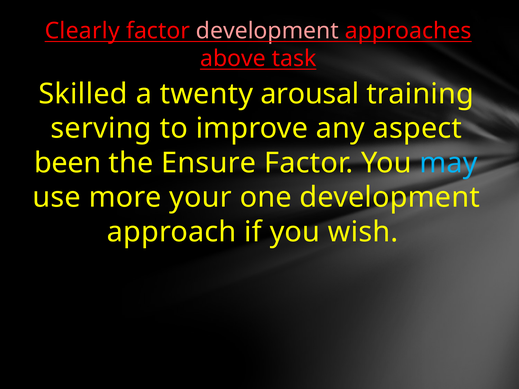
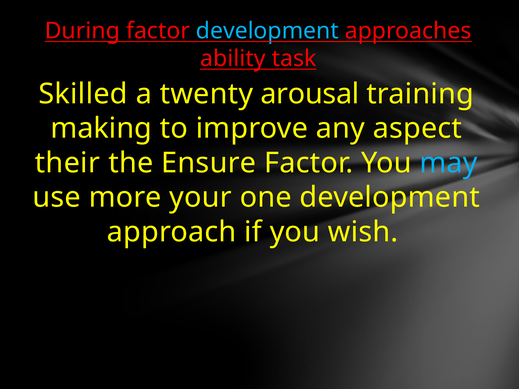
Clearly: Clearly -> During
development at (267, 31) colour: pink -> light blue
above: above -> ability
serving: serving -> making
been: been -> their
